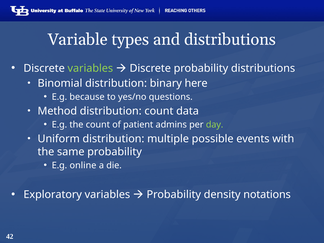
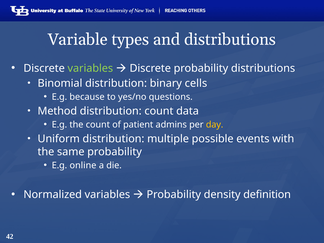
here: here -> cells
day colour: light green -> yellow
Exploratory: Exploratory -> Normalized
notations: notations -> definition
